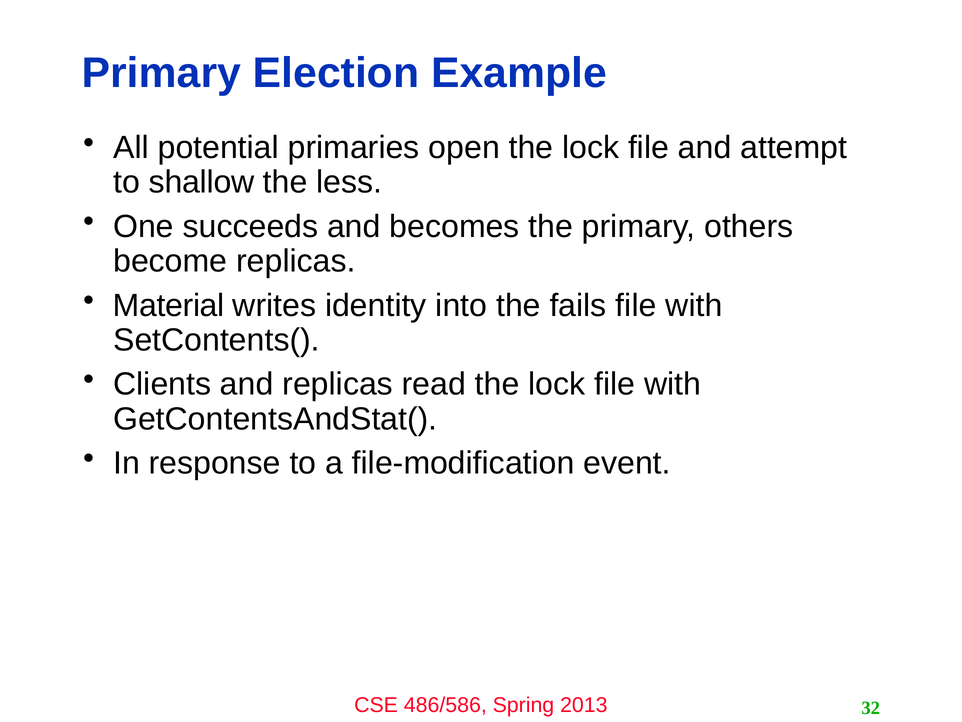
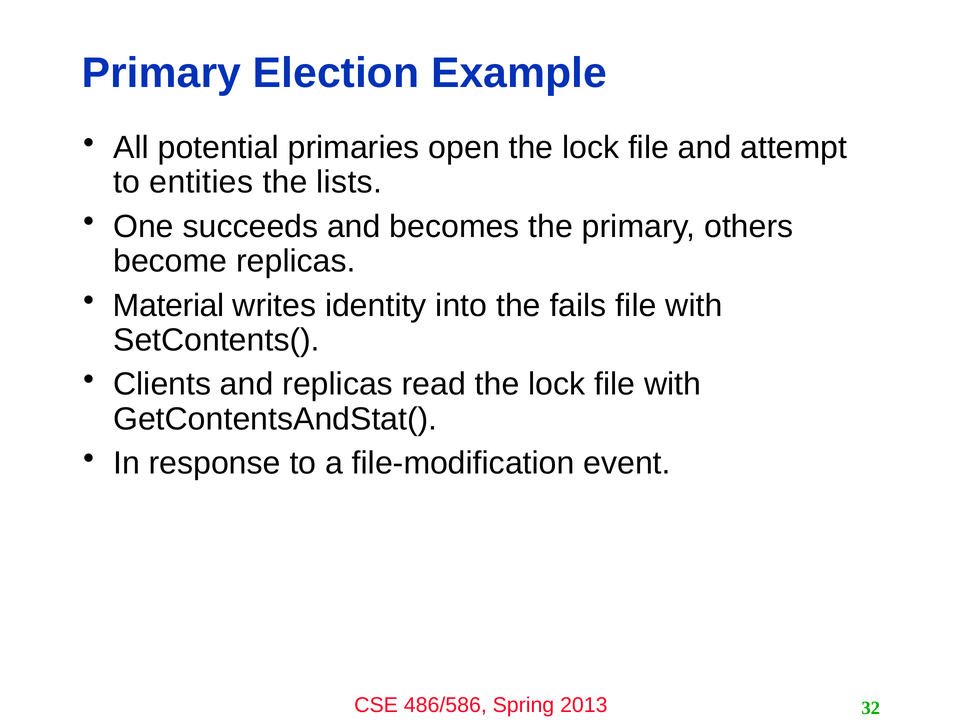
shallow: shallow -> entities
less: less -> lists
